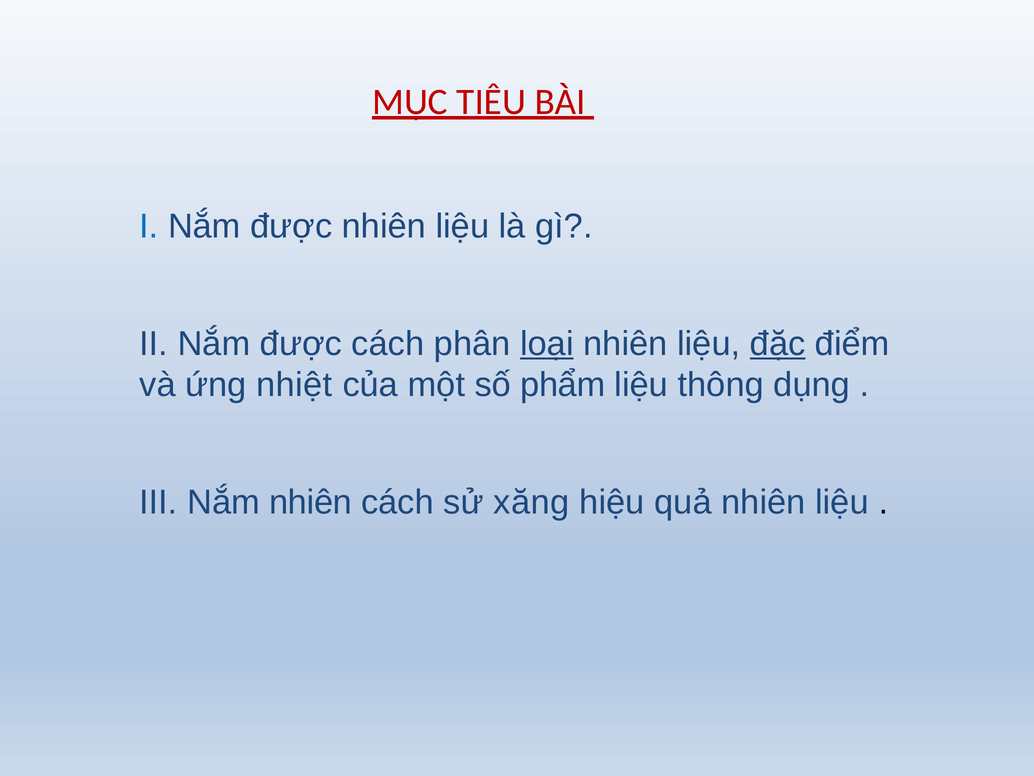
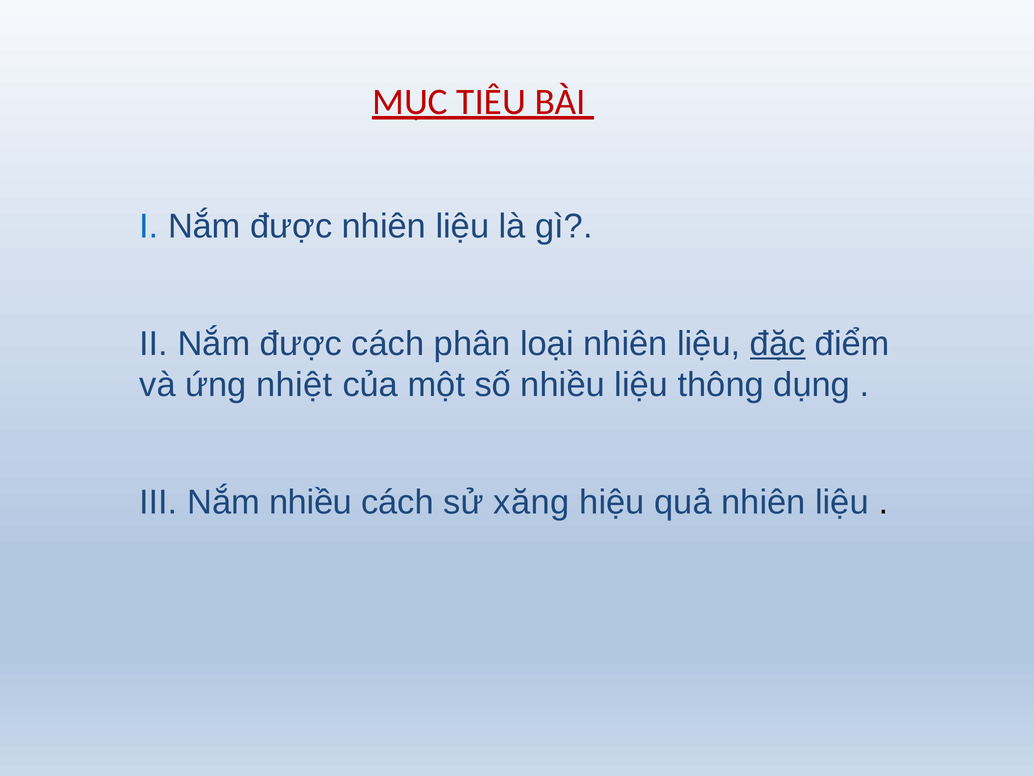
loại underline: present -> none
số phẩm: phẩm -> nhiều
Nắm nhiên: nhiên -> nhiều
